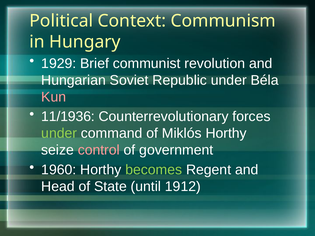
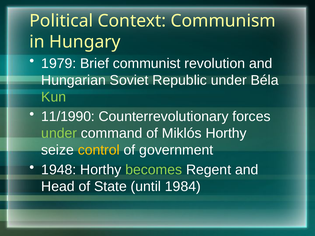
1929: 1929 -> 1979
Kun colour: pink -> light green
11/1936: 11/1936 -> 11/1990
control colour: pink -> yellow
1960: 1960 -> 1948
1912: 1912 -> 1984
